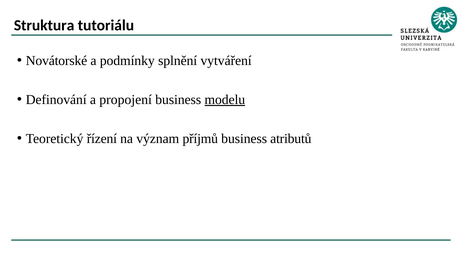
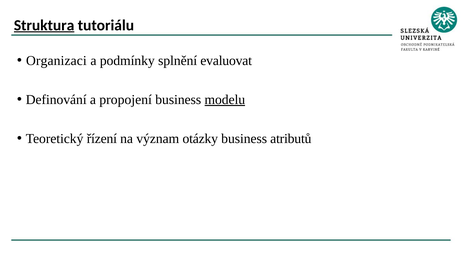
Struktura underline: none -> present
Novátorské: Novátorské -> Organizaci
vytváření: vytváření -> evaluovat
příjmů: příjmů -> otázky
